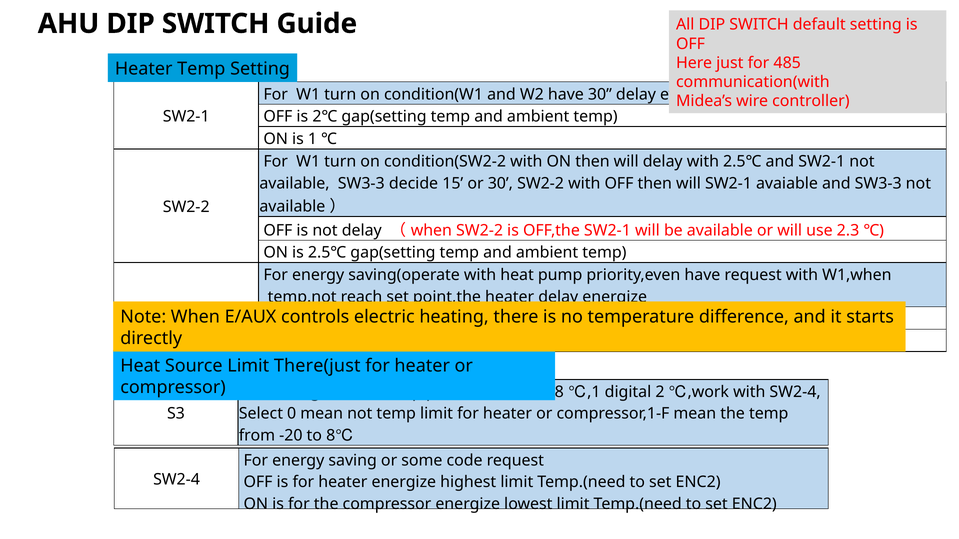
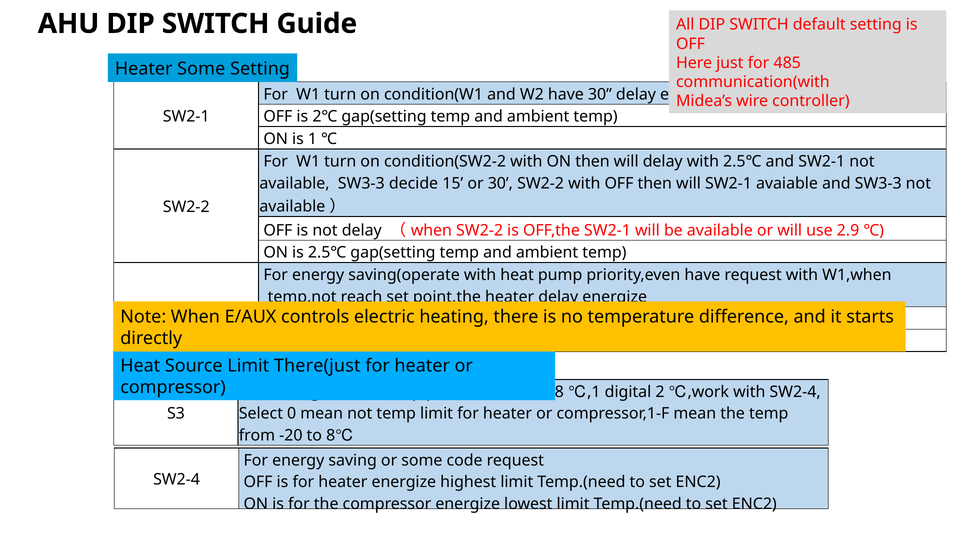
Heater Temp: Temp -> Some
2.3: 2.3 -> 2.9
